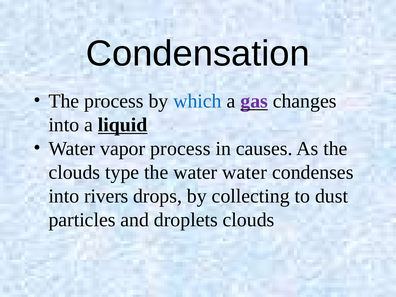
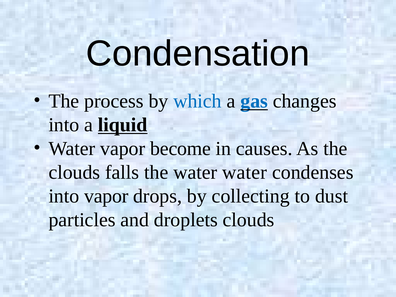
gas colour: purple -> blue
vapor process: process -> become
type: type -> falls
into rivers: rivers -> vapor
